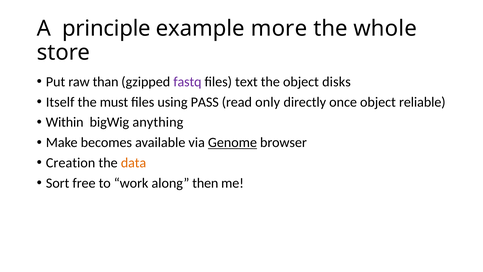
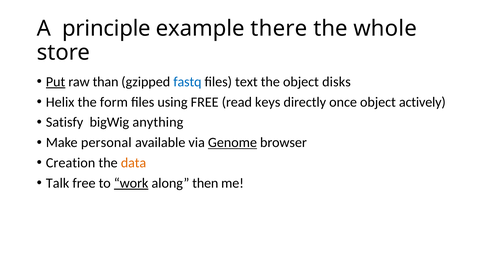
more: more -> there
Put underline: none -> present
fastq colour: purple -> blue
Itself: Itself -> Helix
must: must -> form
using PASS: PASS -> FREE
only: only -> keys
reliable: reliable -> actively
Within: Within -> Satisfy
becomes: becomes -> personal
Sort: Sort -> Talk
work underline: none -> present
